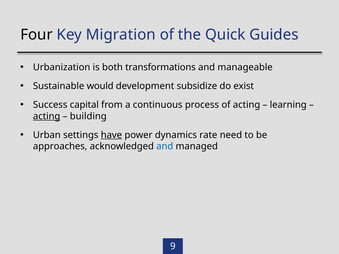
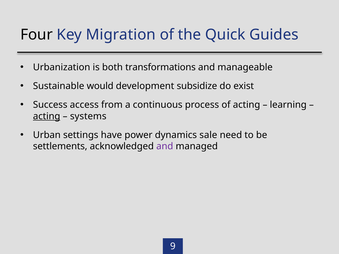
capital: capital -> access
building: building -> systems
have underline: present -> none
rate: rate -> sale
approaches: approaches -> settlements
and at (165, 146) colour: blue -> purple
